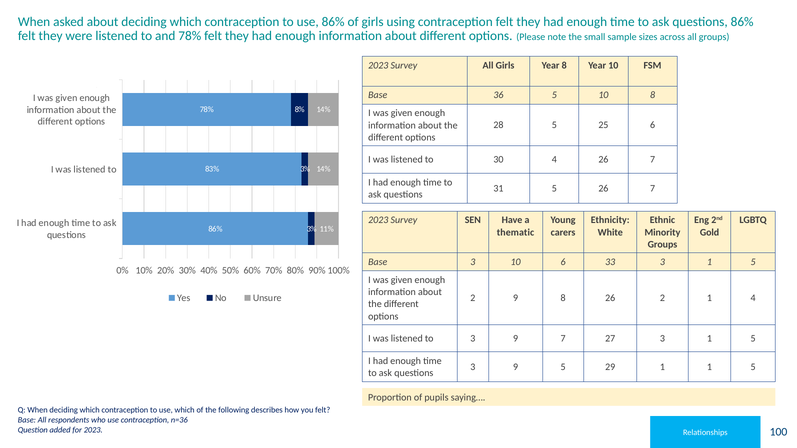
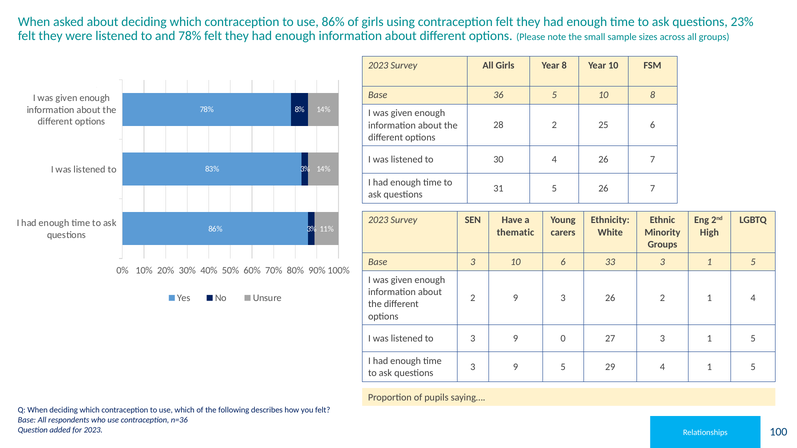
questions 86%: 86% -> 23%
28 5: 5 -> 2
Gold: Gold -> High
9 8: 8 -> 3
9 7: 7 -> 0
29 1: 1 -> 4
